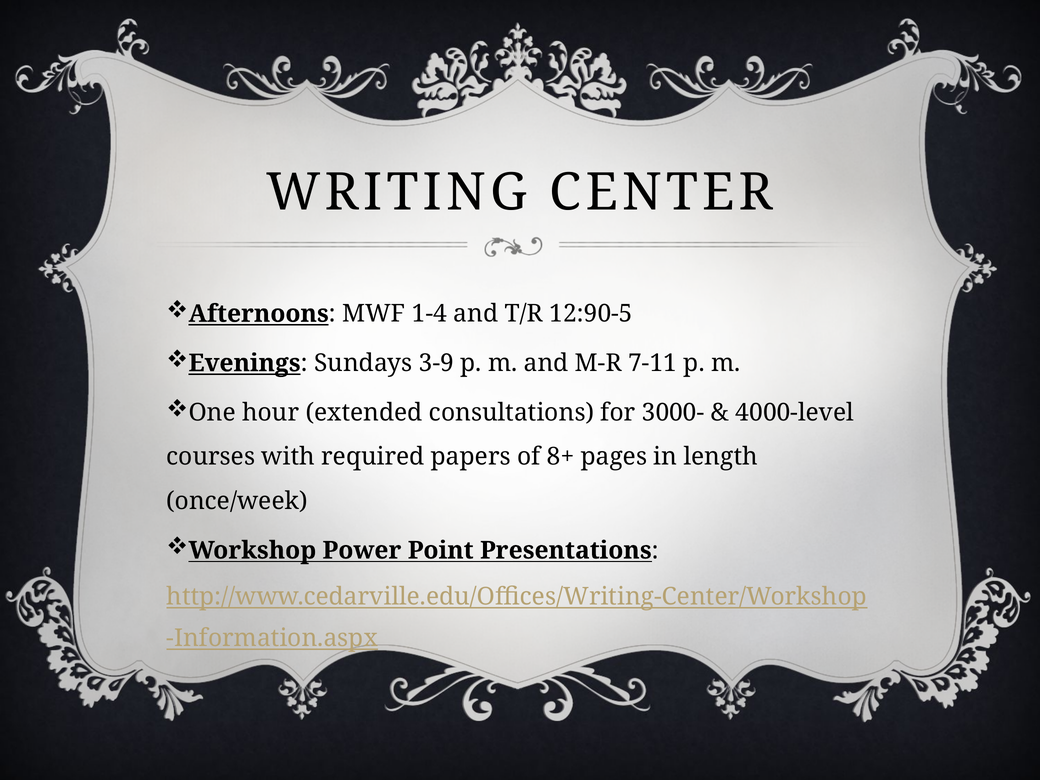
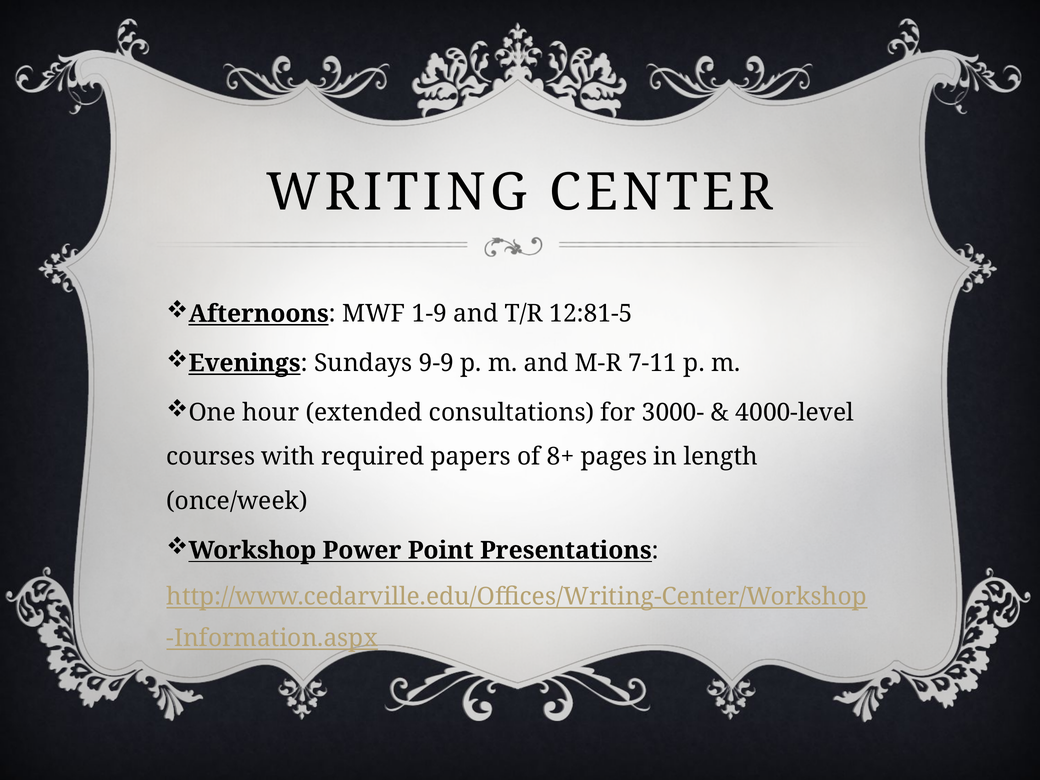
1-4: 1-4 -> 1-9
12:90-5: 12:90-5 -> 12:81-5
3-9: 3-9 -> 9-9
